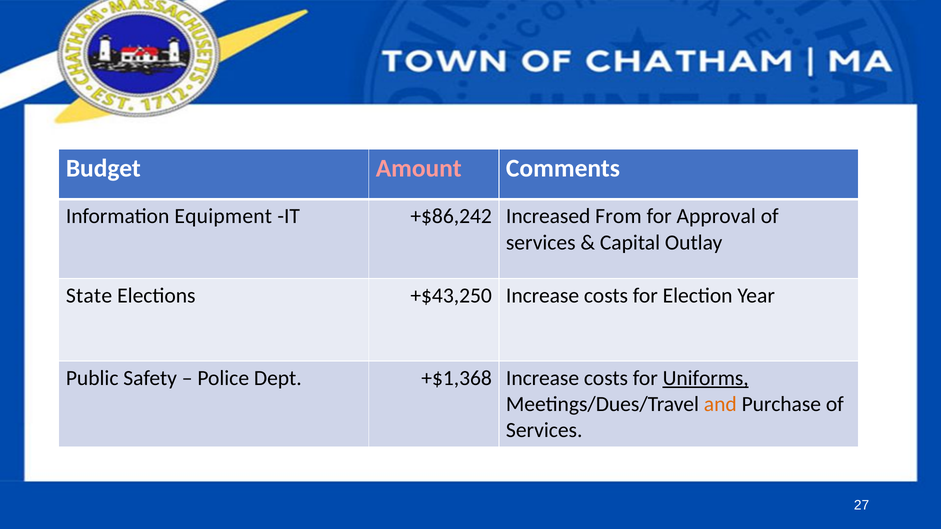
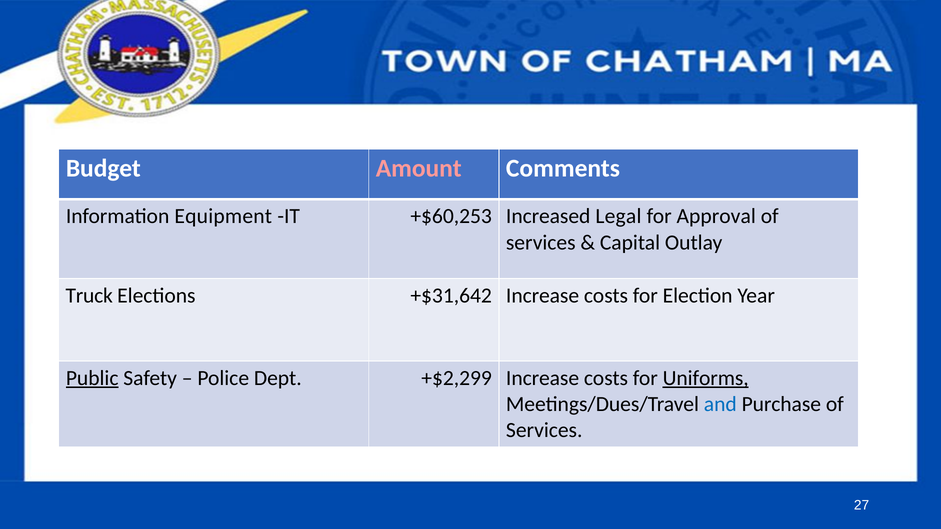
+$86,242: +$86,242 -> +$60,253
From: From -> Legal
State: State -> Truck
+$43,250: +$43,250 -> +$31,642
Public underline: none -> present
+$1,368: +$1,368 -> +$2,299
and colour: orange -> blue
